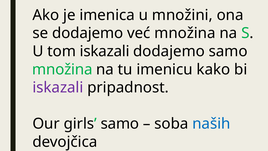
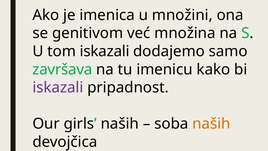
se dodajemo: dodajemo -> genitivom
množina at (62, 69): množina -> završava
girls samo: samo -> naših
naših at (211, 124) colour: blue -> orange
